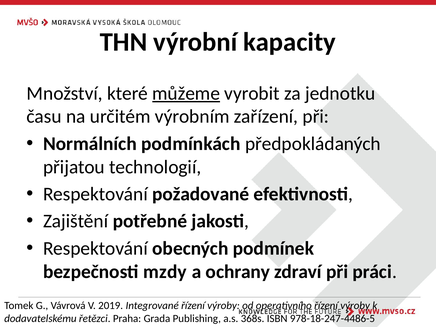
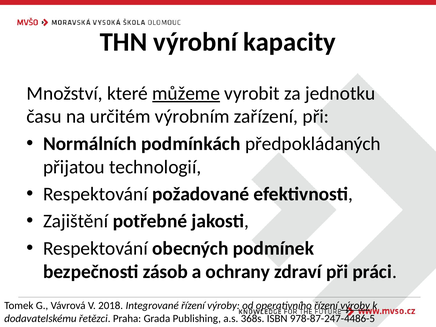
mzdy: mzdy -> zásob
2019: 2019 -> 2018
výroby at (355, 306) underline: none -> present
978-18-247-4486-5: 978-18-247-4486-5 -> 978-87-247-4486-5
